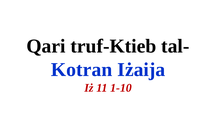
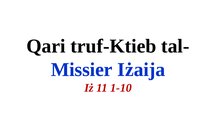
Kotran: Kotran -> Missier
